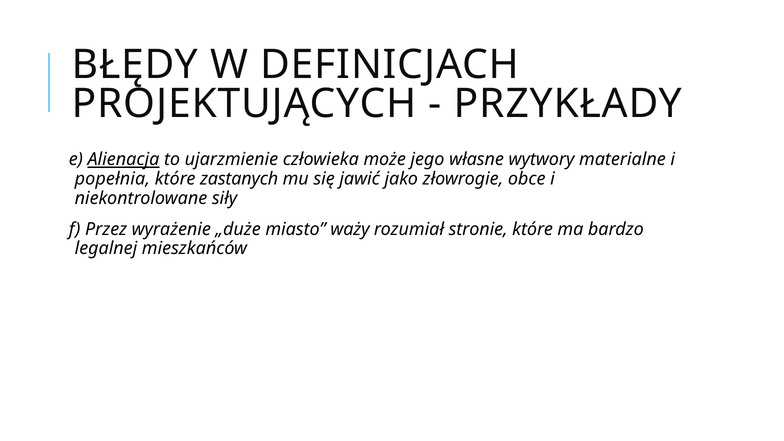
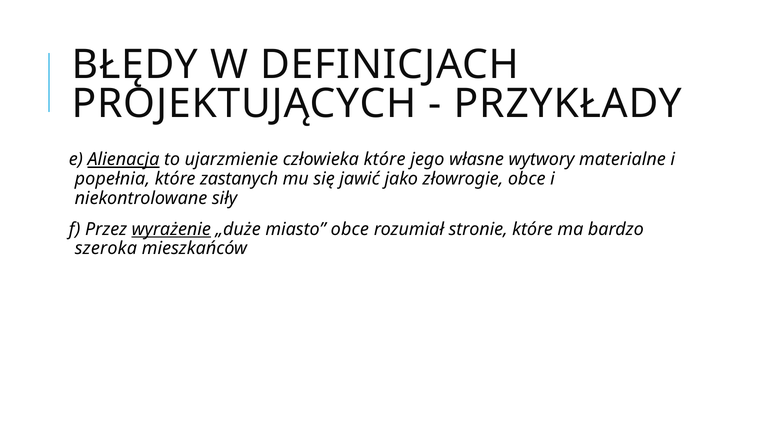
człowieka może: może -> które
wyrażenie underline: none -> present
miasto waży: waży -> obce
legalnej: legalnej -> szeroka
